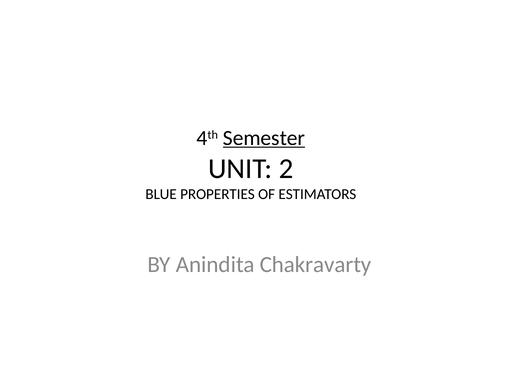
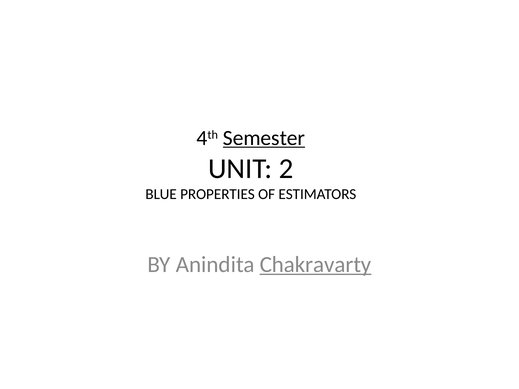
Chakravarty underline: none -> present
